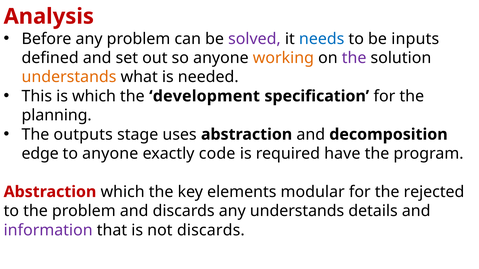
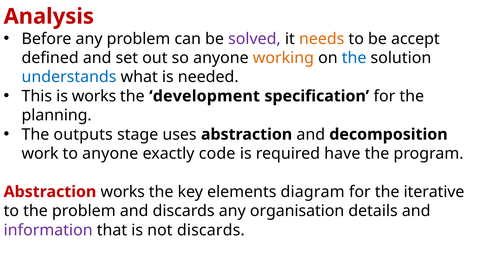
needs colour: blue -> orange
inputs: inputs -> accept
the at (354, 58) colour: purple -> blue
understands at (69, 77) colour: orange -> blue
is which: which -> works
edge: edge -> work
Abstraction which: which -> works
modular: modular -> diagram
rejected: rejected -> iterative
any understands: understands -> organisation
